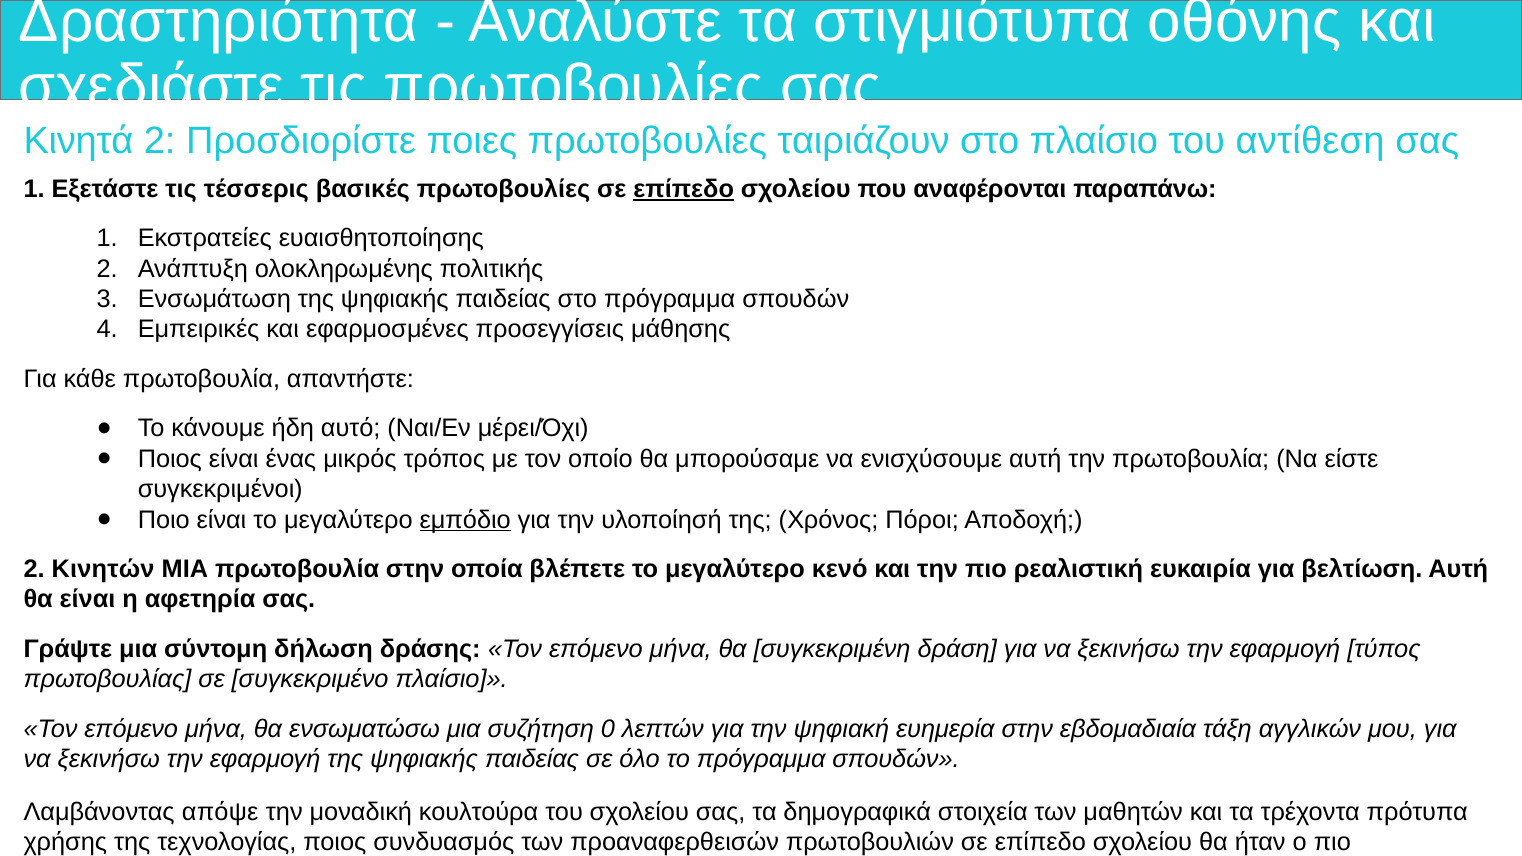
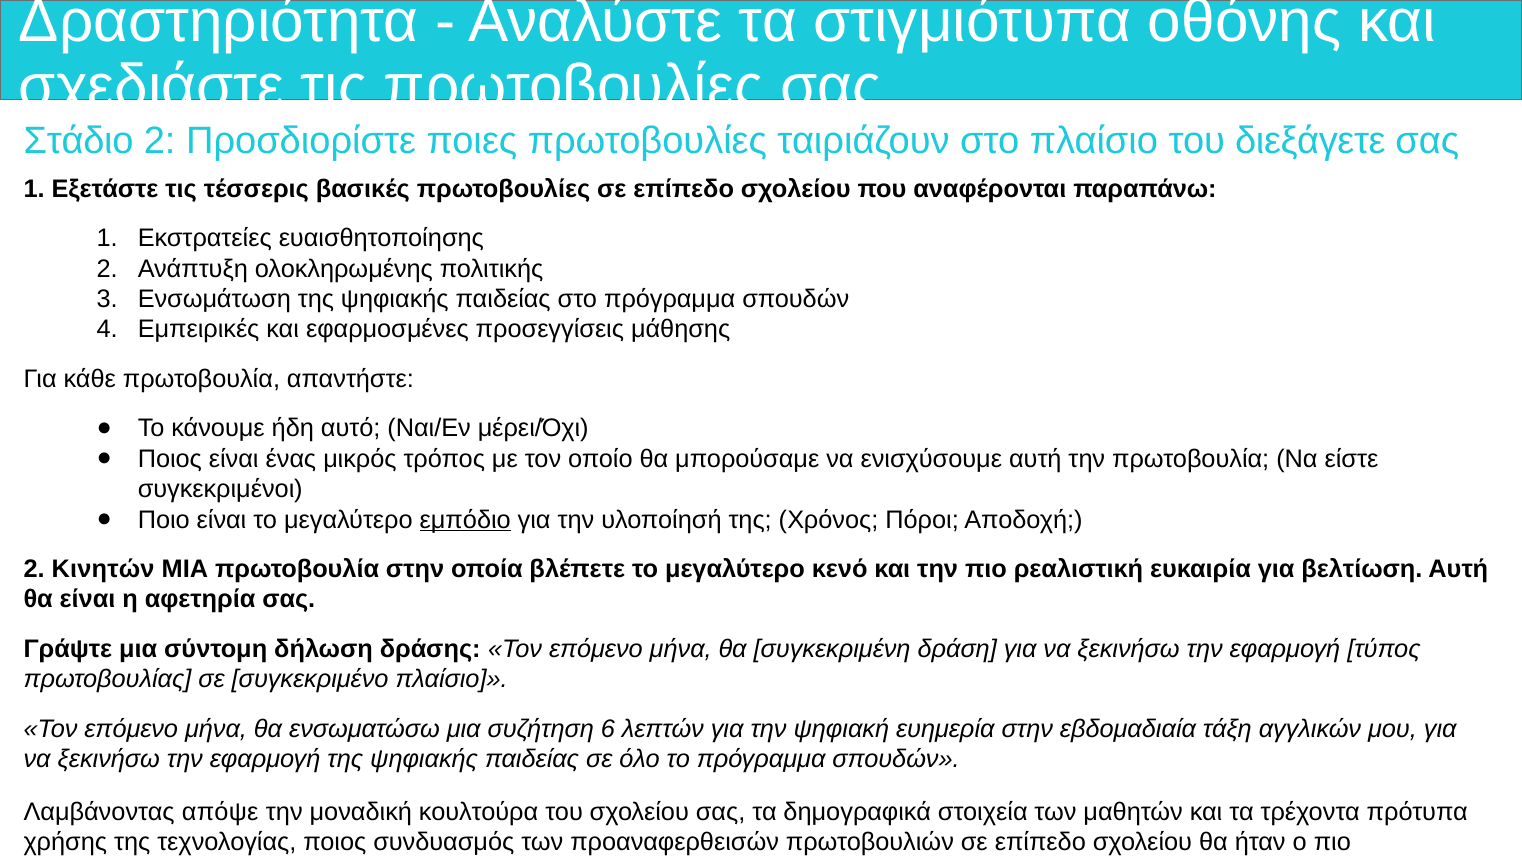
Κινητά: Κινητά -> Στάδιο
αντίθεση: αντίθεση -> διεξάγετε
επίπεδο at (684, 189) underline: present -> none
0: 0 -> 6
